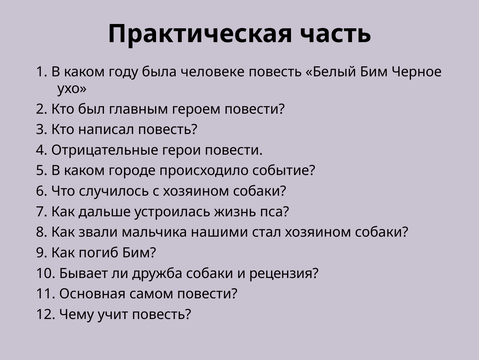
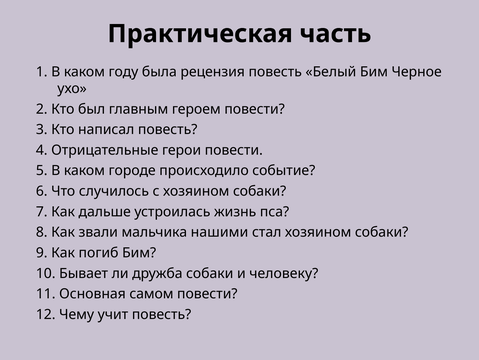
человеке: человеке -> рецензия
рецензия: рецензия -> человеку
